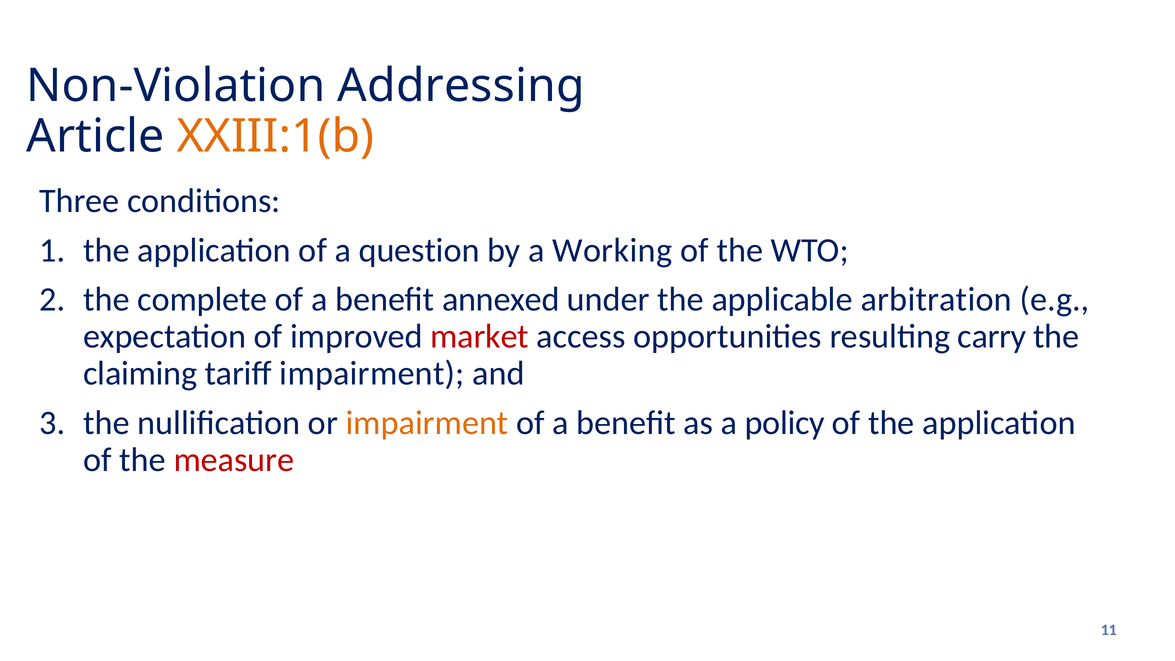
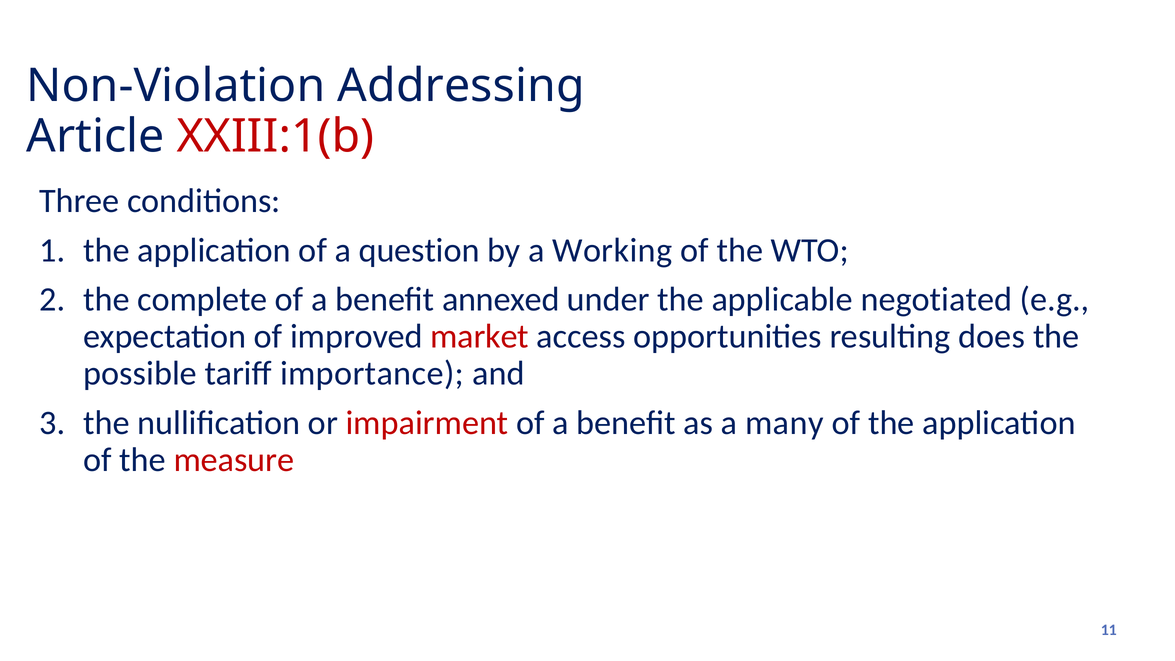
XXIII:1(b colour: orange -> red
arbitration: arbitration -> negotiated
carry: carry -> does
claiming: claiming -> possible
tariff impairment: impairment -> importance
impairment at (427, 423) colour: orange -> red
policy: policy -> many
